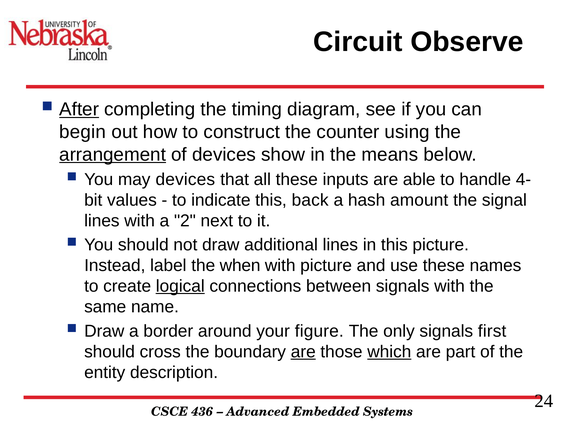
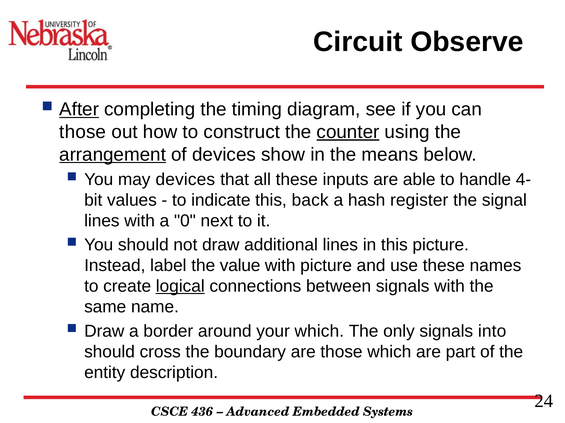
begin at (83, 132): begin -> those
counter underline: none -> present
amount: amount -> register
2: 2 -> 0
when: when -> value
your figure: figure -> which
first: first -> into
are at (303, 352) underline: present -> none
which at (389, 352) underline: present -> none
